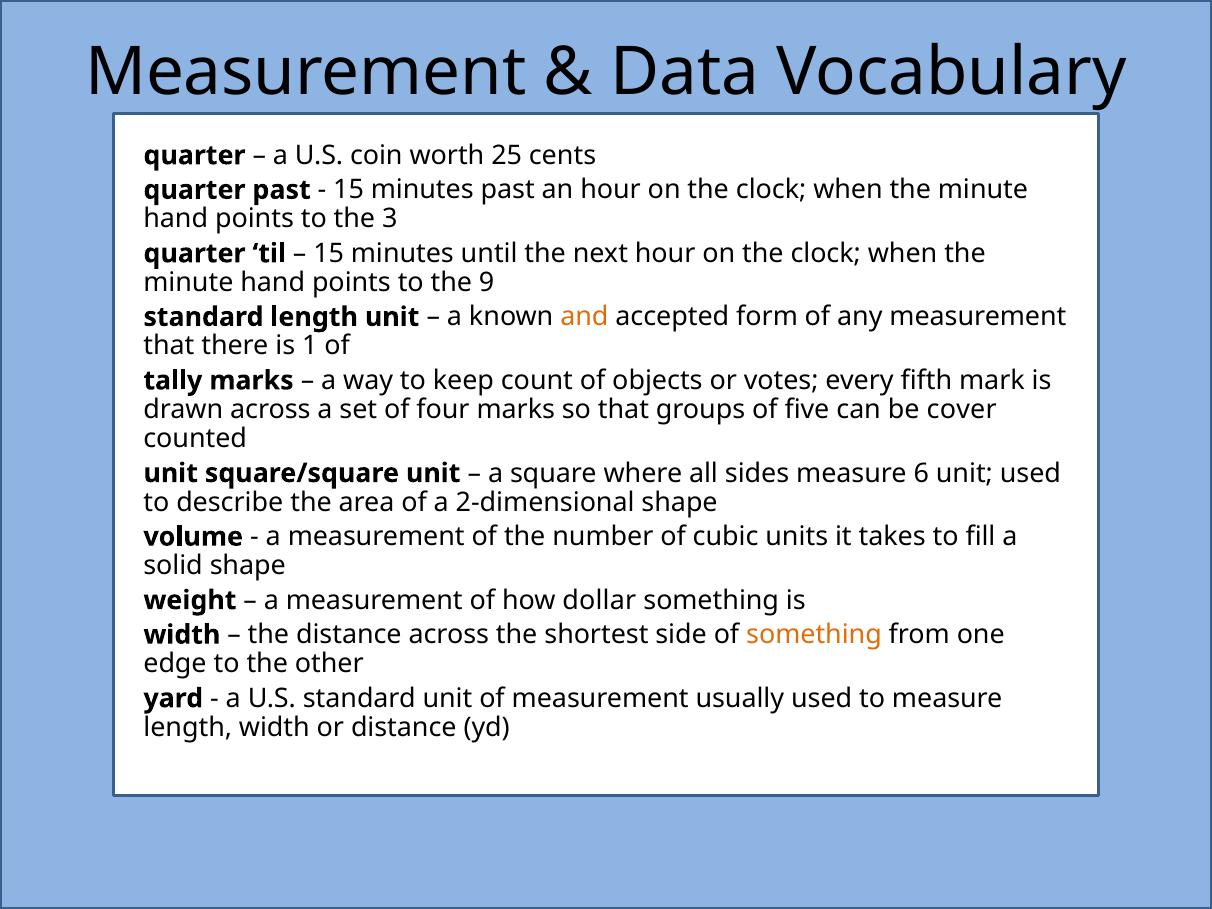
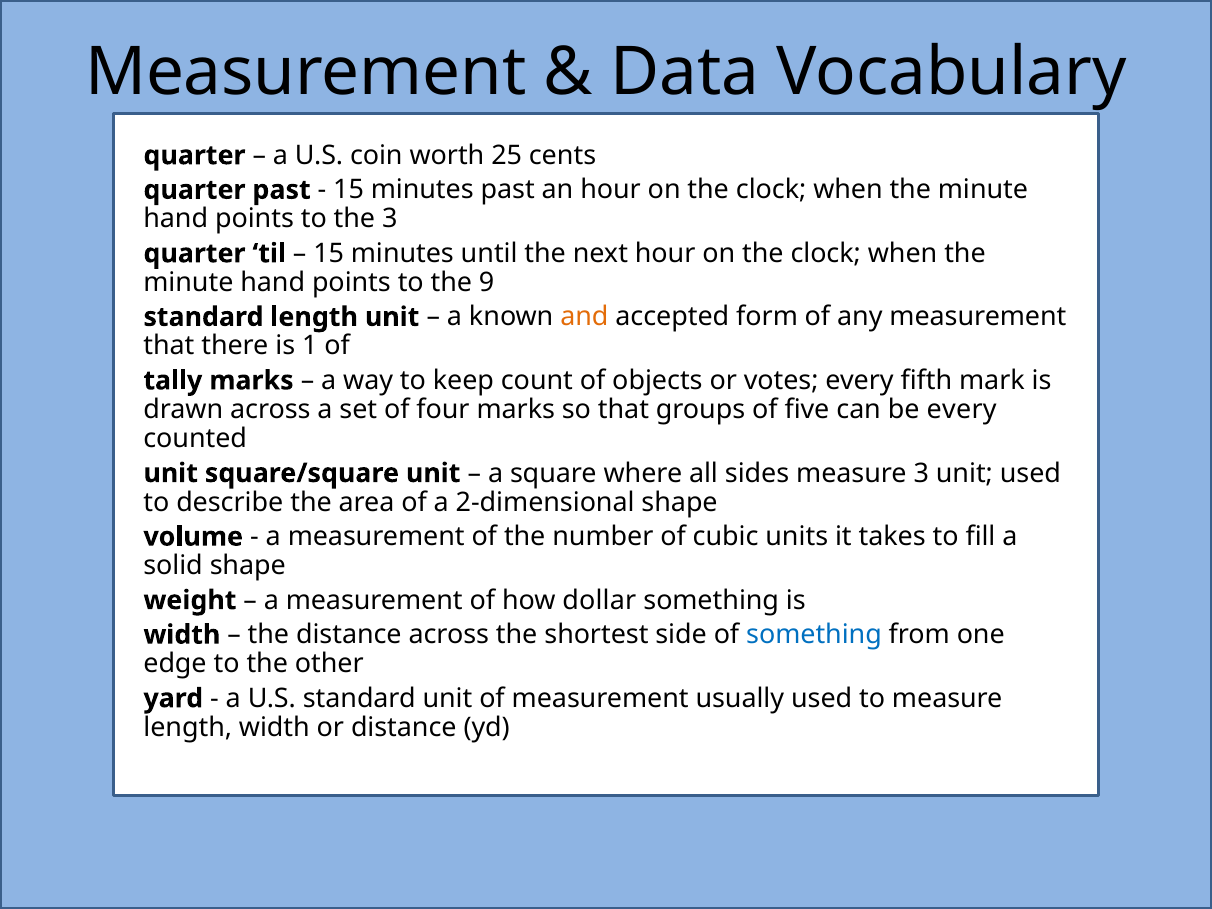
be cover: cover -> every
measure 6: 6 -> 3
something at (814, 635) colour: orange -> blue
